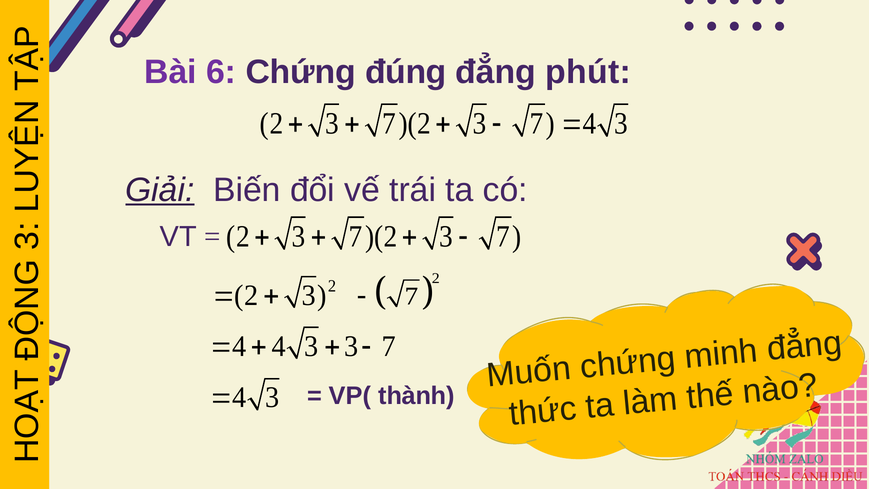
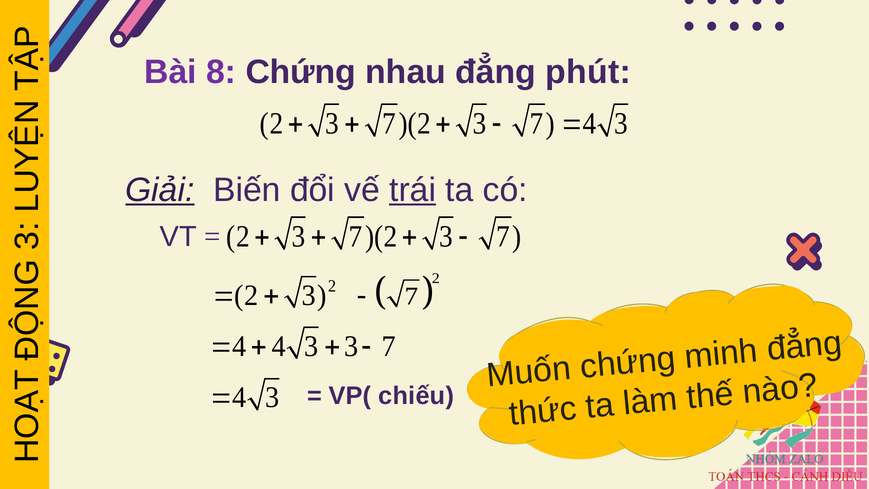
6: 6 -> 8
đúng: đúng -> nhau
trái underline: none -> present
thành: thành -> chiếu
